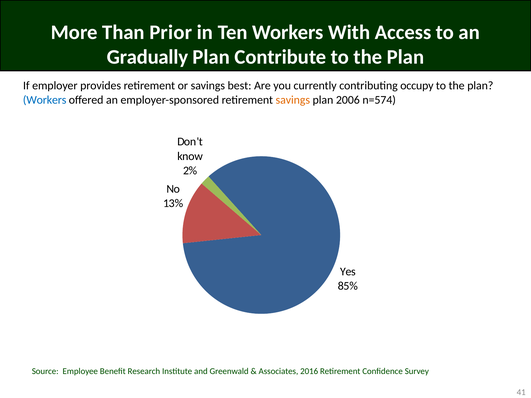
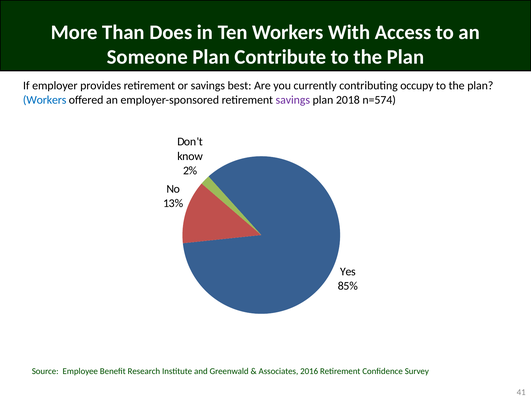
Prior: Prior -> Does
Gradually: Gradually -> Someone
savings at (293, 100) colour: orange -> purple
2006: 2006 -> 2018
